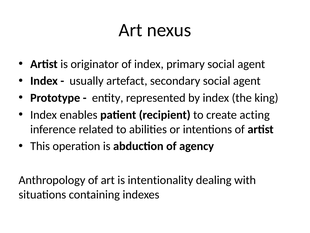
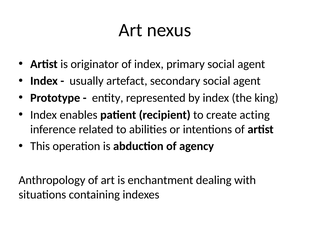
intentionality: intentionality -> enchantment
